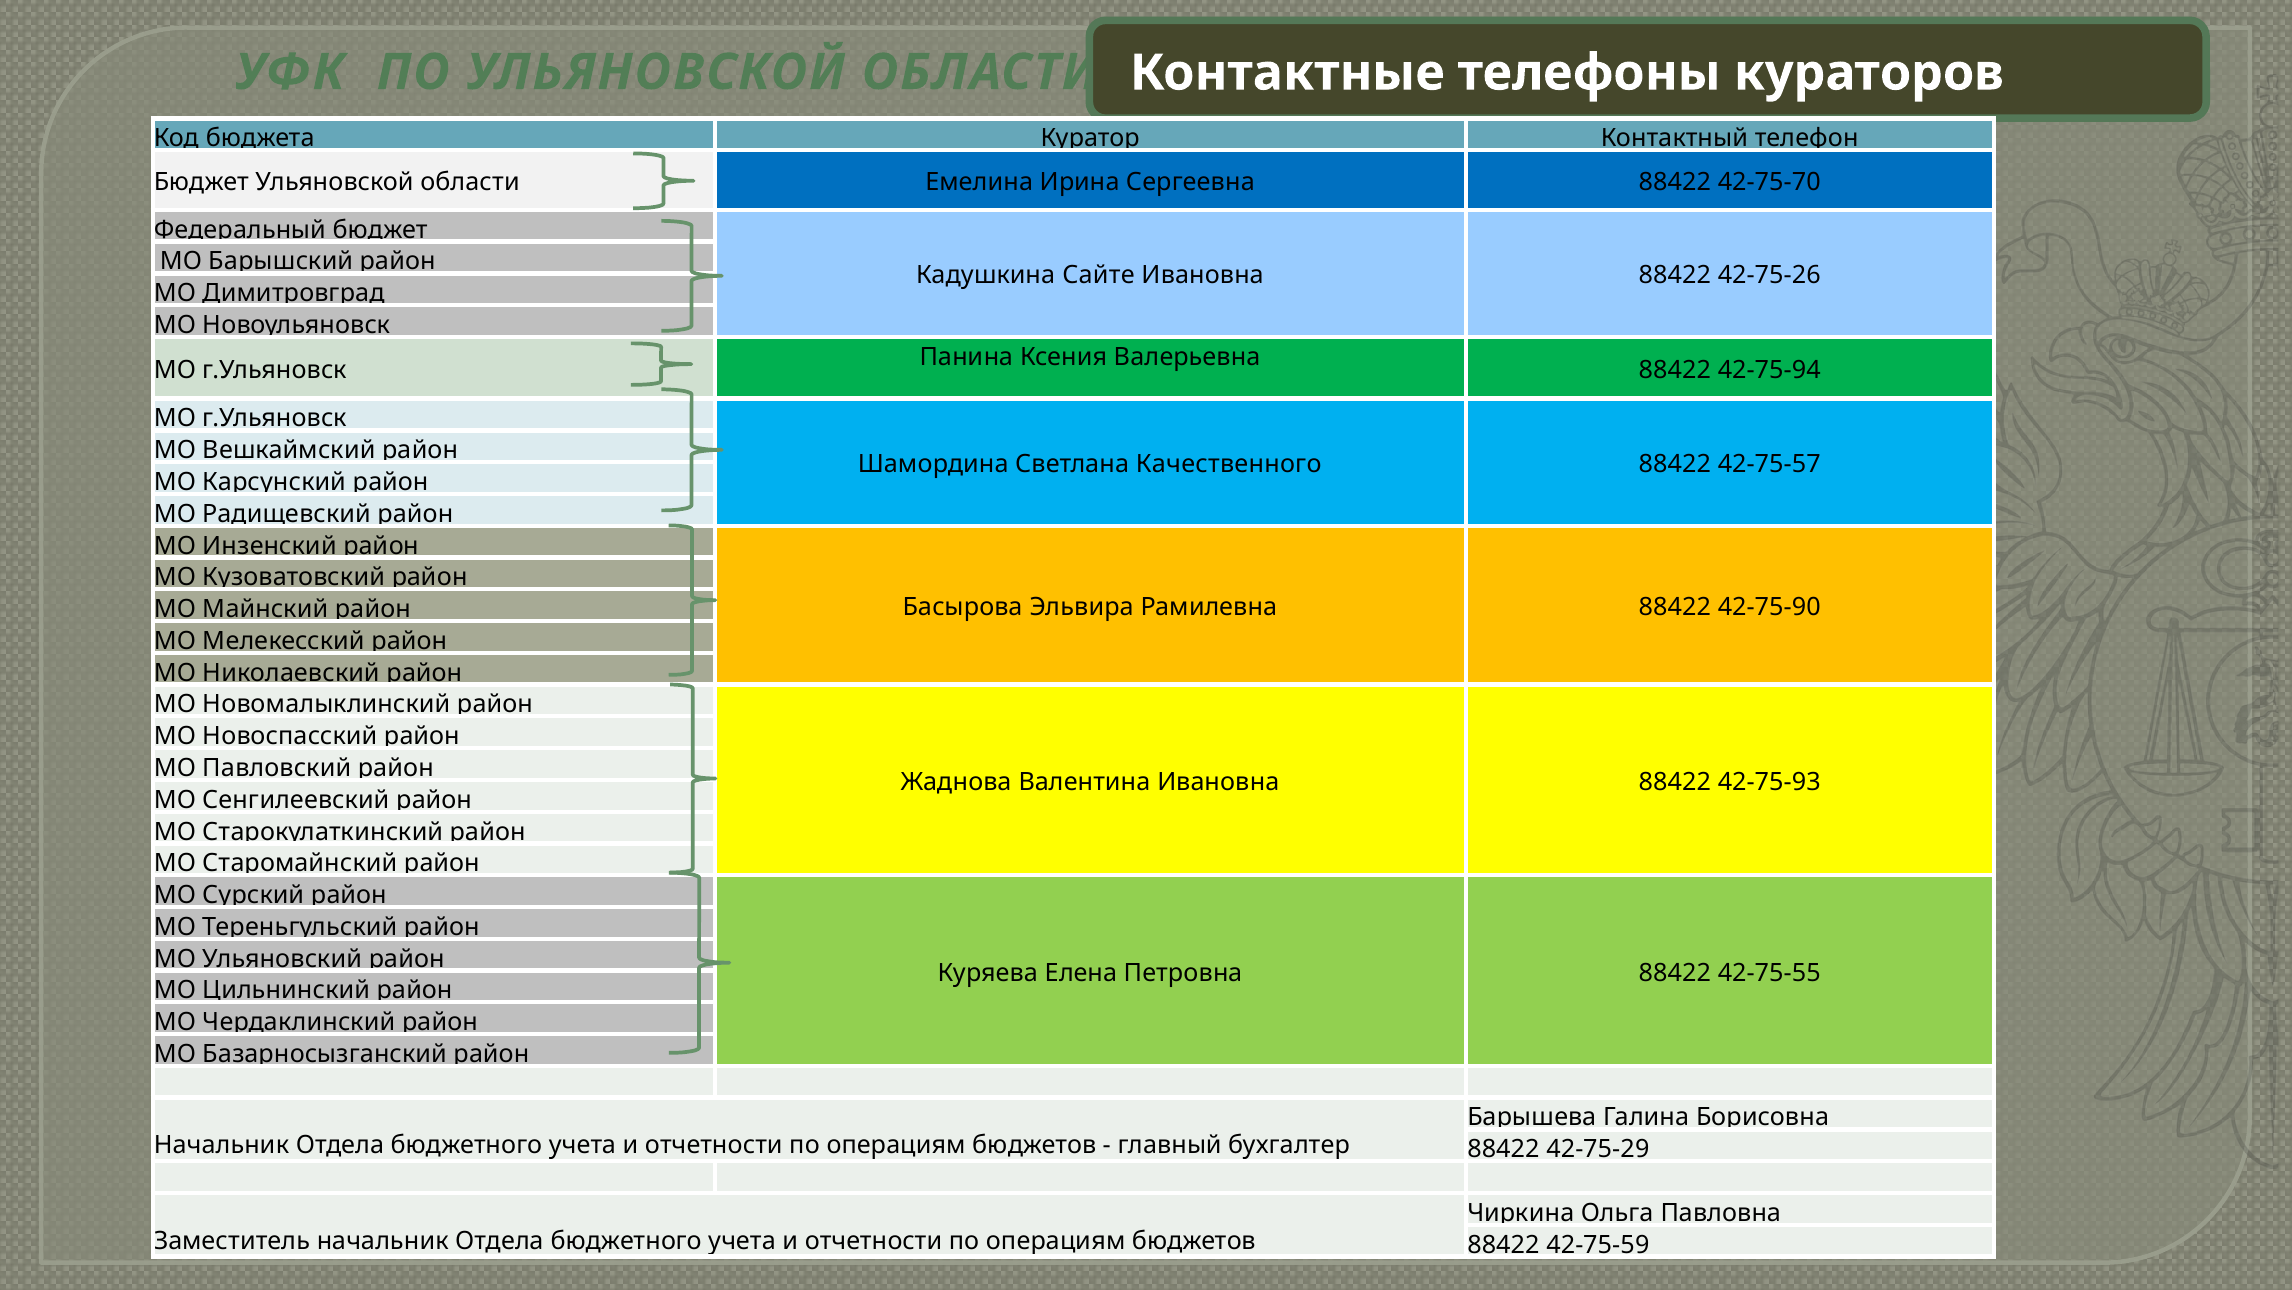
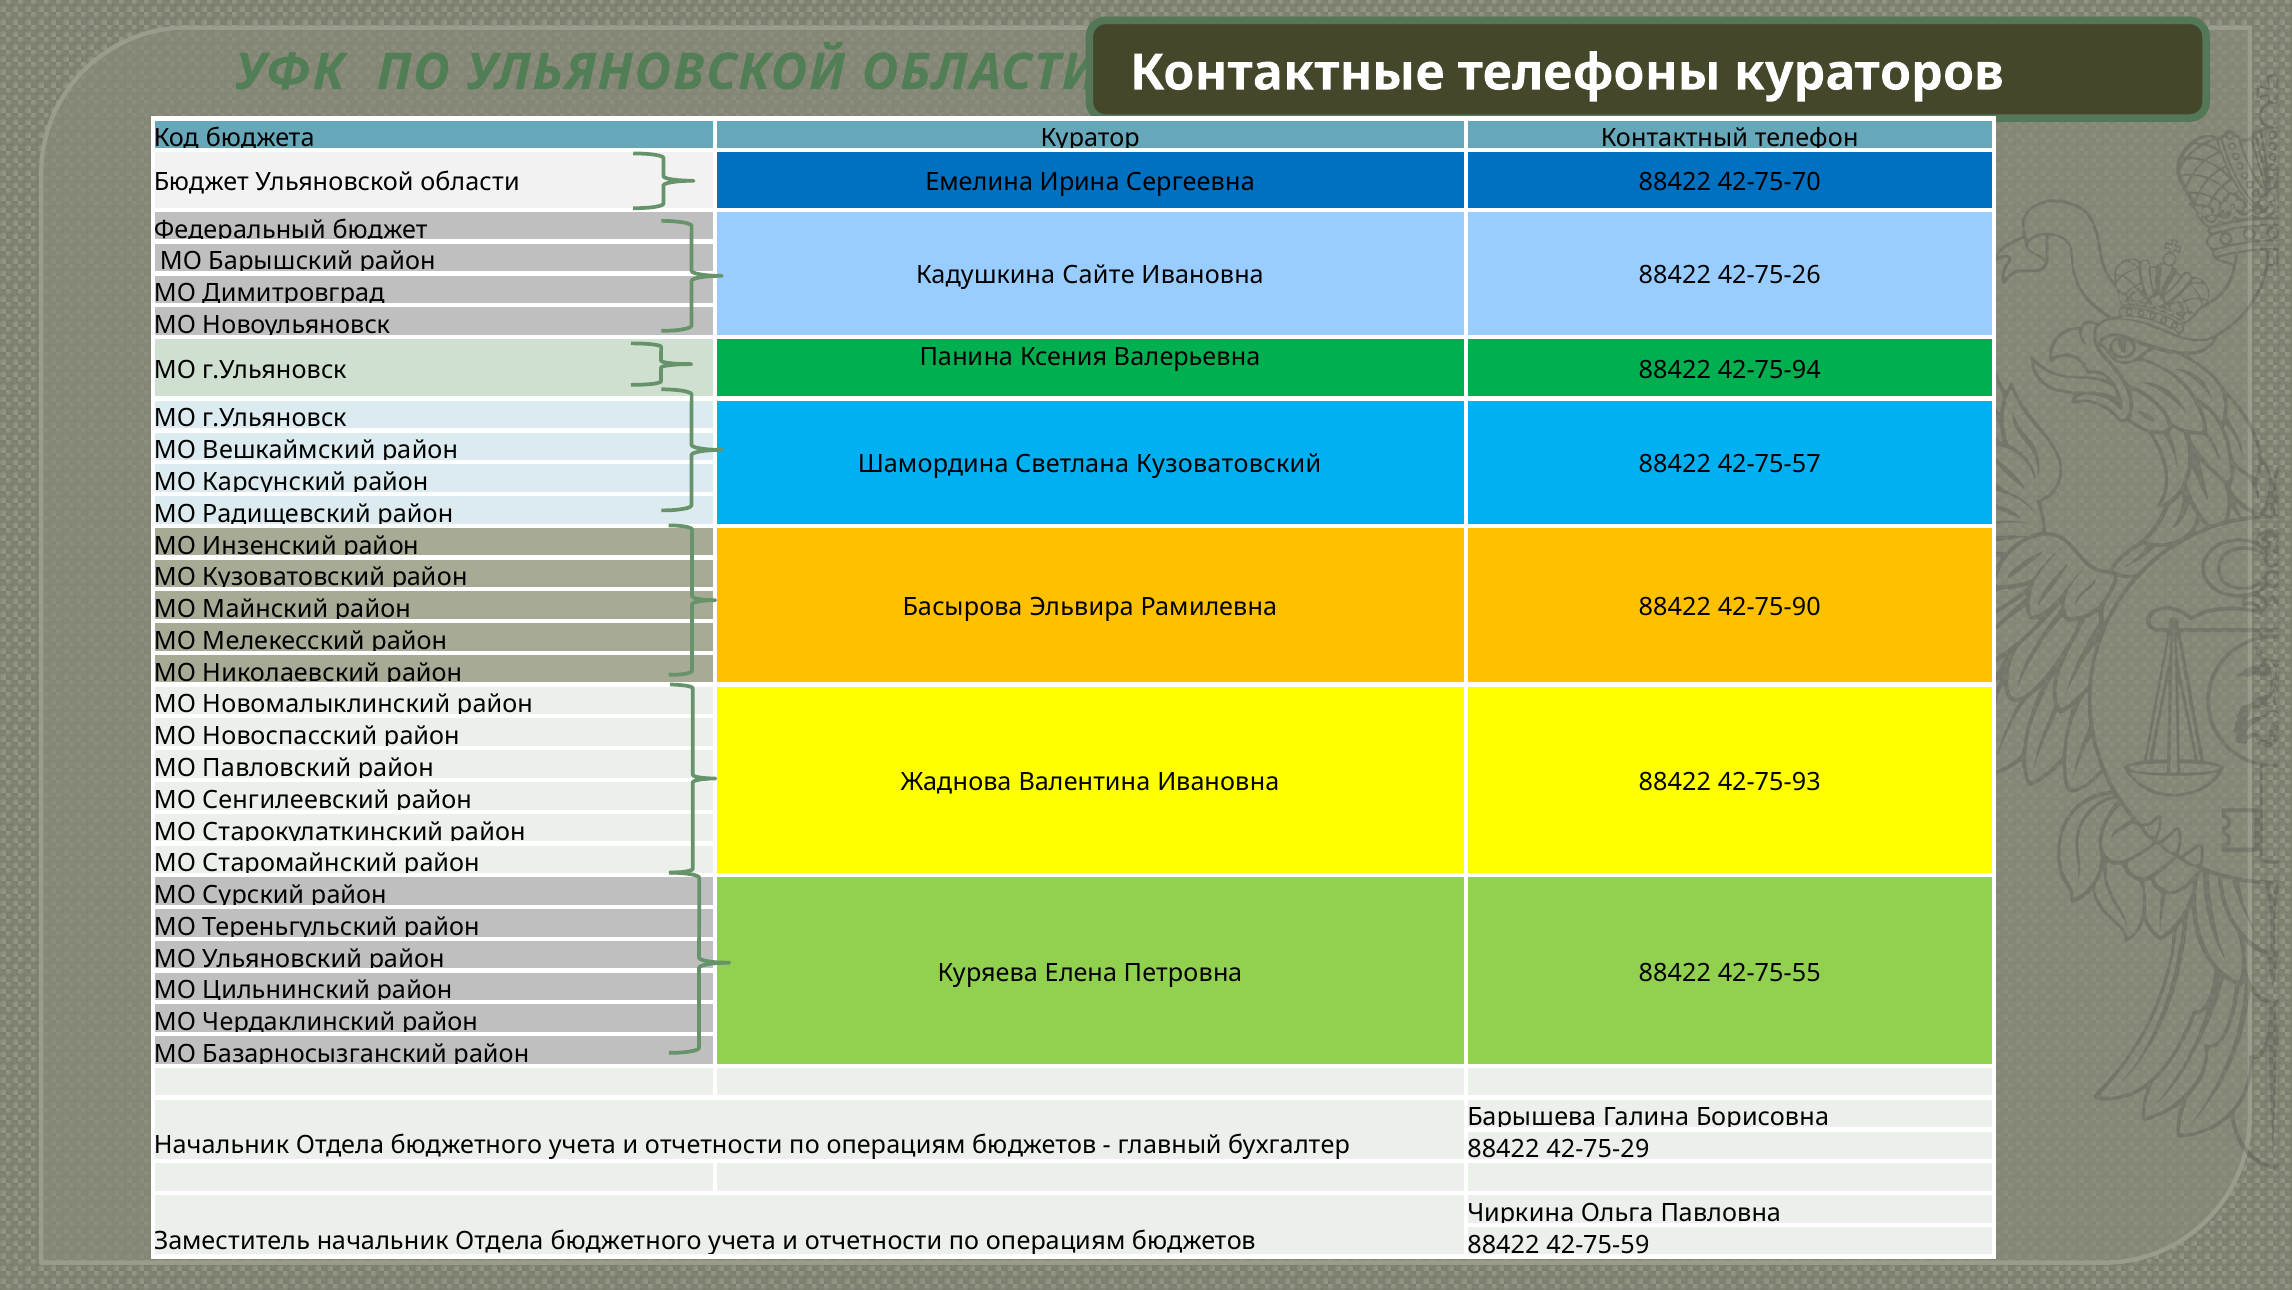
Светлана Качественного: Качественного -> Кузоватовский
